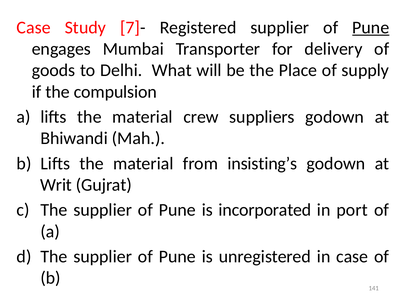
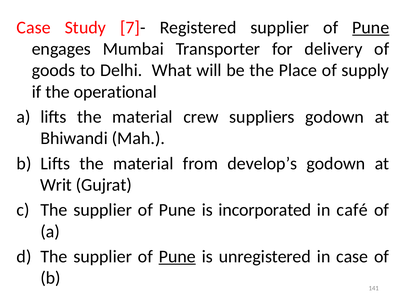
compulsion: compulsion -> operational
insisting’s: insisting’s -> develop’s
port: port -> café
Pune at (177, 257) underline: none -> present
